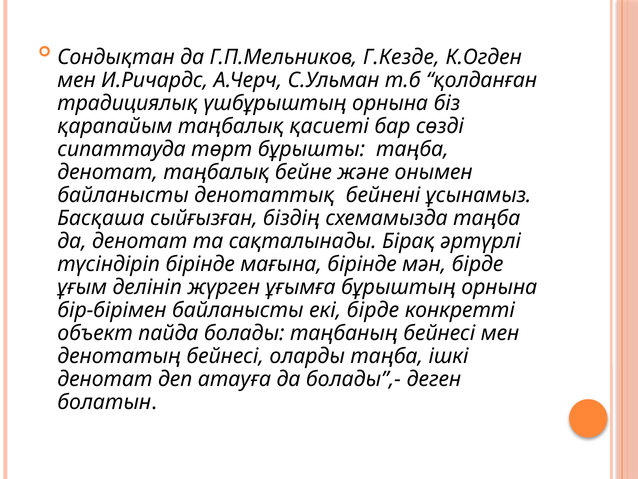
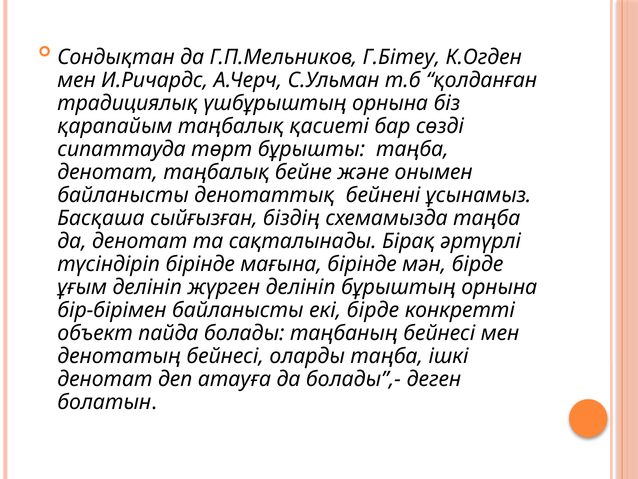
Г.Кезде: Г.Кезде -> Г.Бітеу
жүрген ұғымға: ұғымға -> делініп
